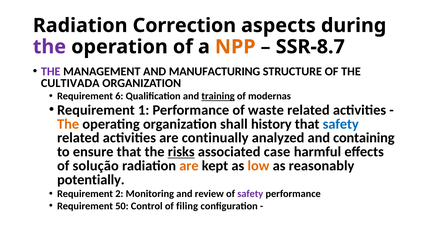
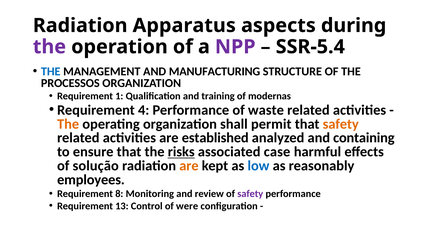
Correction: Correction -> Apparatus
NPP colour: orange -> purple
SSR-8.7: SSR-8.7 -> SSR-5.4
THE at (51, 72) colour: purple -> blue
CULTIVADA: CULTIVADA -> PROCESSOS
6: 6 -> 1
training underline: present -> none
1: 1 -> 4
history: history -> permit
safety at (341, 124) colour: blue -> orange
continually: continually -> established
low colour: orange -> blue
potentially: potentially -> employees
2: 2 -> 8
50: 50 -> 13
filing: filing -> were
